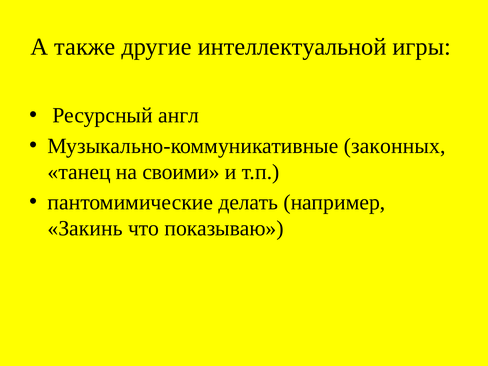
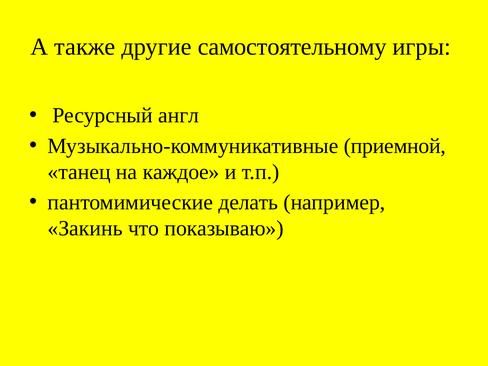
интеллектуальной: интеллектуальной -> самостоятельному
законных: законных -> приемной
своими: своими -> каждое
